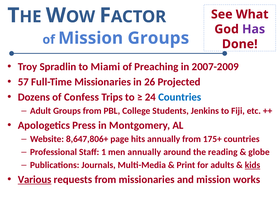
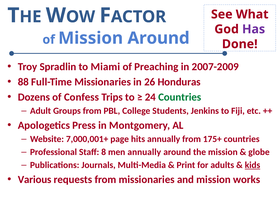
Mission Groups: Groups -> Around
57: 57 -> 88
Projected: Projected -> Honduras
Countries at (180, 97) colour: blue -> green
8,647,806+: 8,647,806+ -> 7,000,001+
1: 1 -> 8
the reading: reading -> mission
Various underline: present -> none
